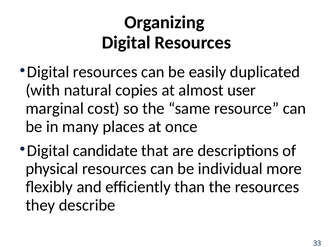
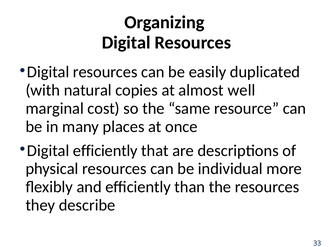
user: user -> well
Digital candidate: candidate -> efficiently
